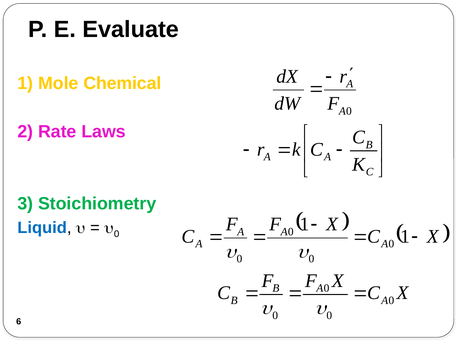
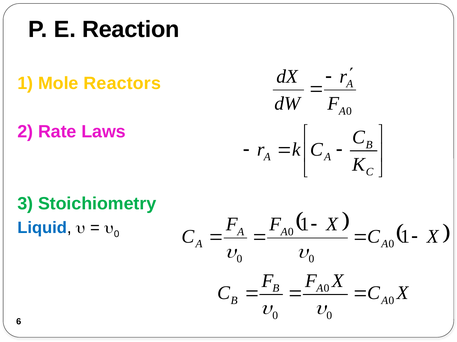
Evaluate: Evaluate -> Reaction
Chemical: Chemical -> Reactors
